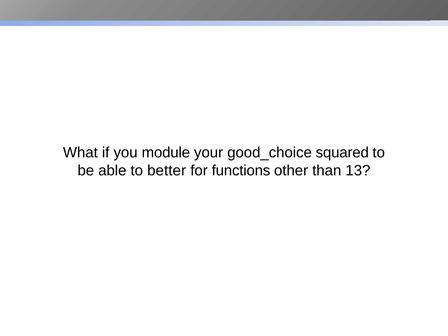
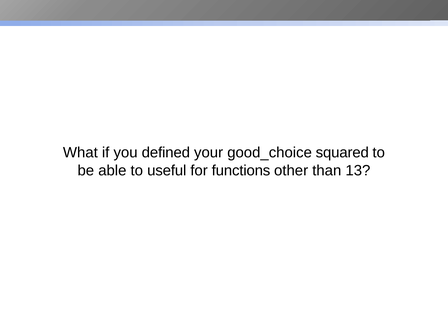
module: module -> defined
better: better -> useful
